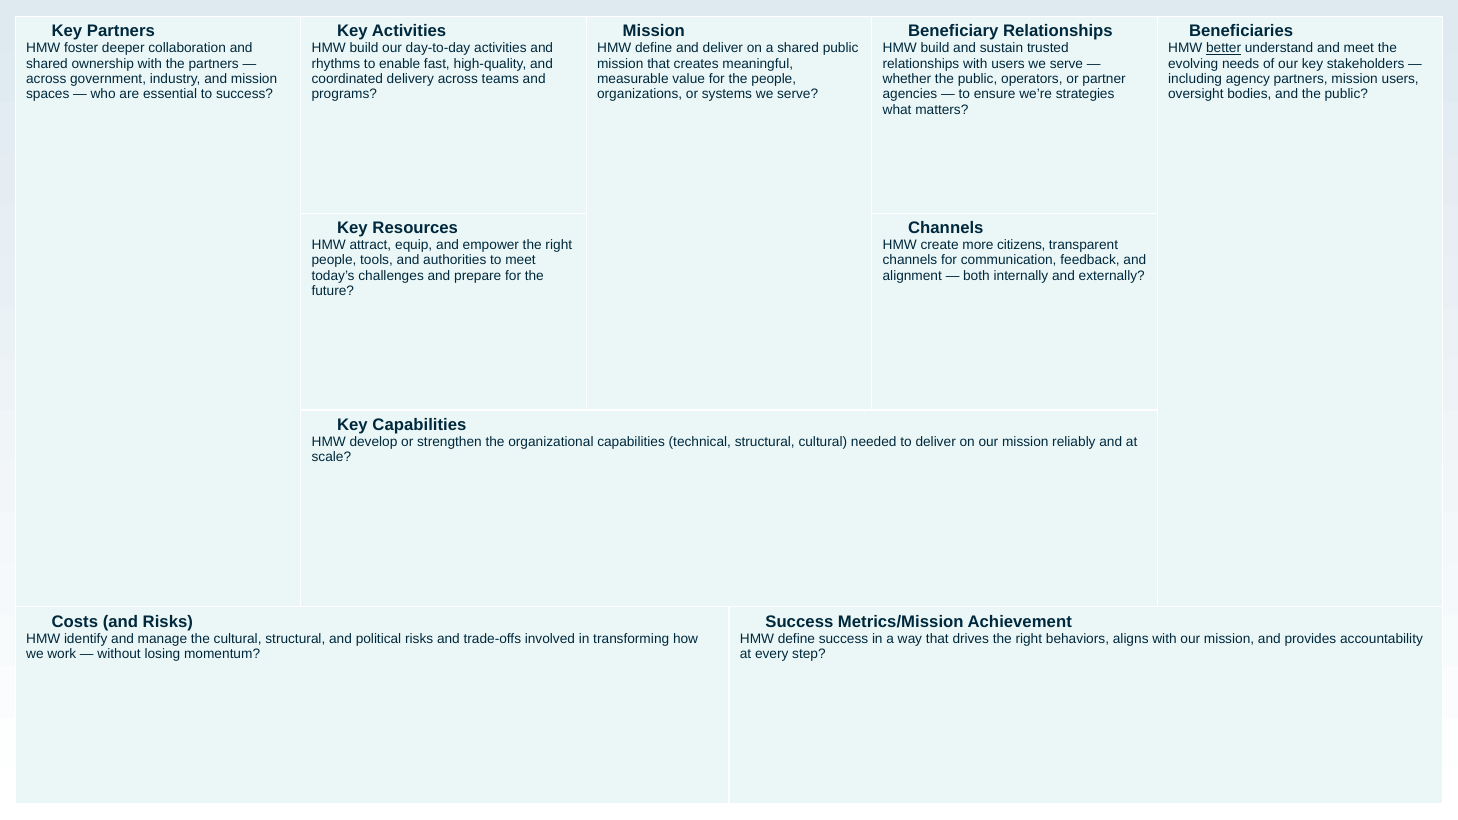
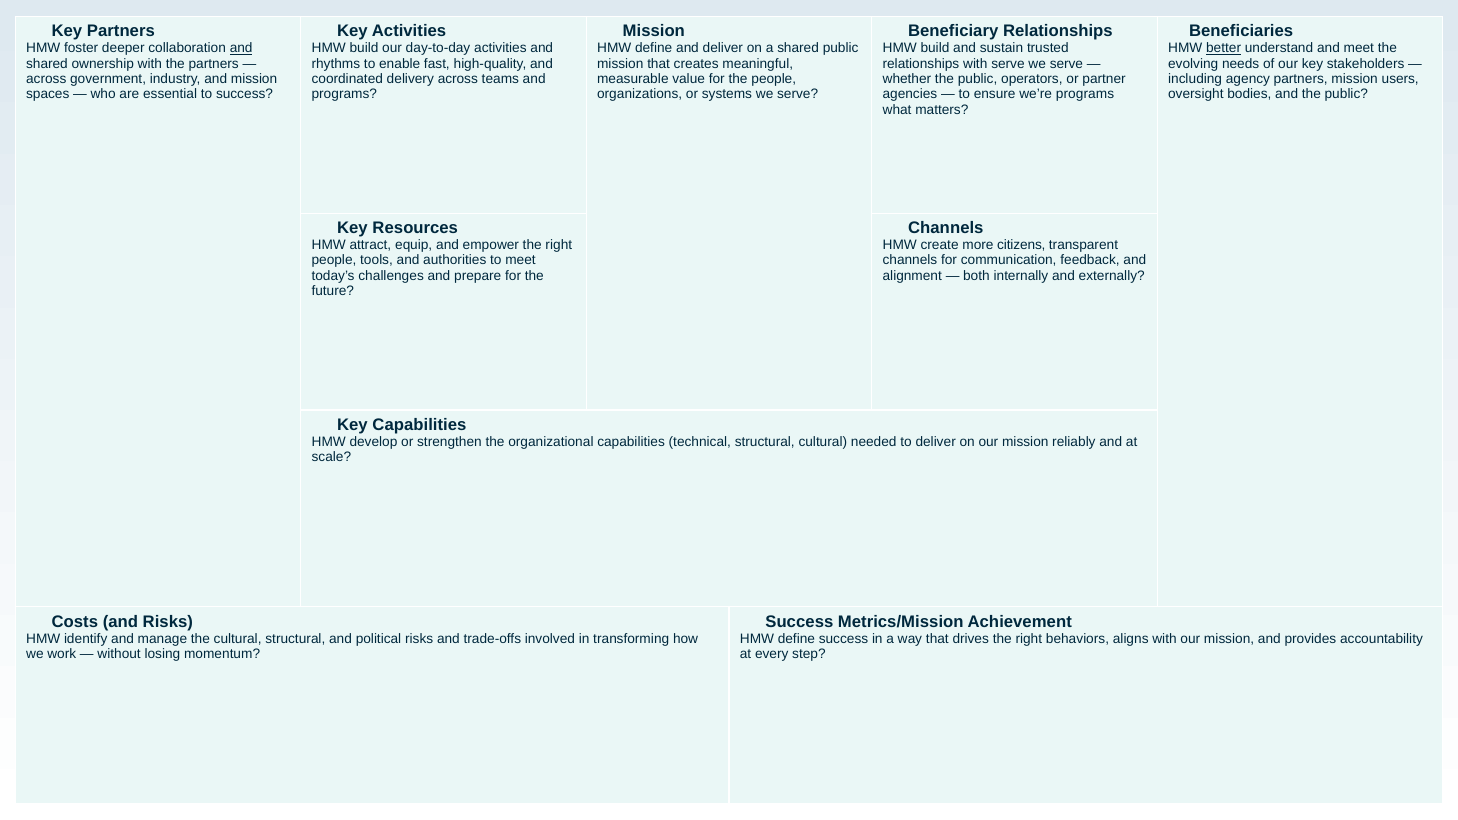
and at (241, 48) underline: none -> present
with users: users -> serve
we’re strategies: strategies -> programs
